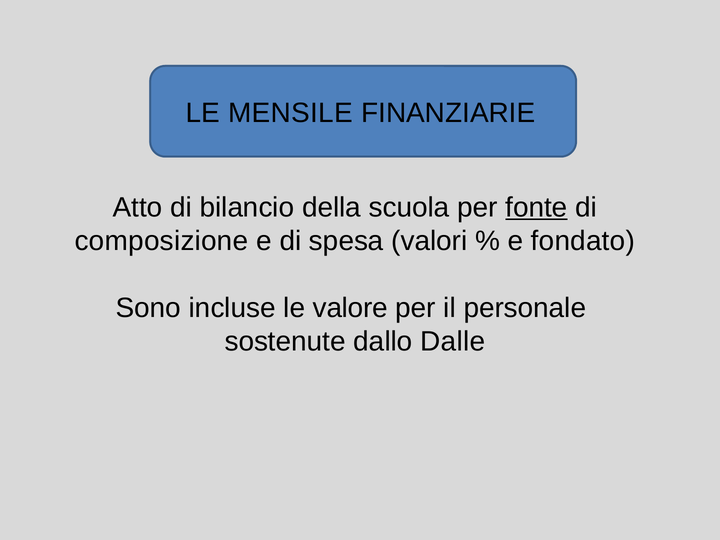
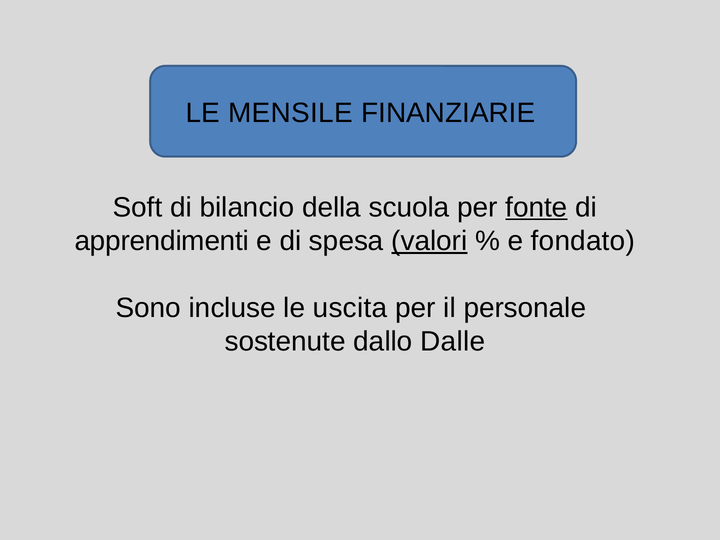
Atto: Atto -> Soft
composizione: composizione -> apprendimenti
valori underline: none -> present
valore: valore -> uscita
